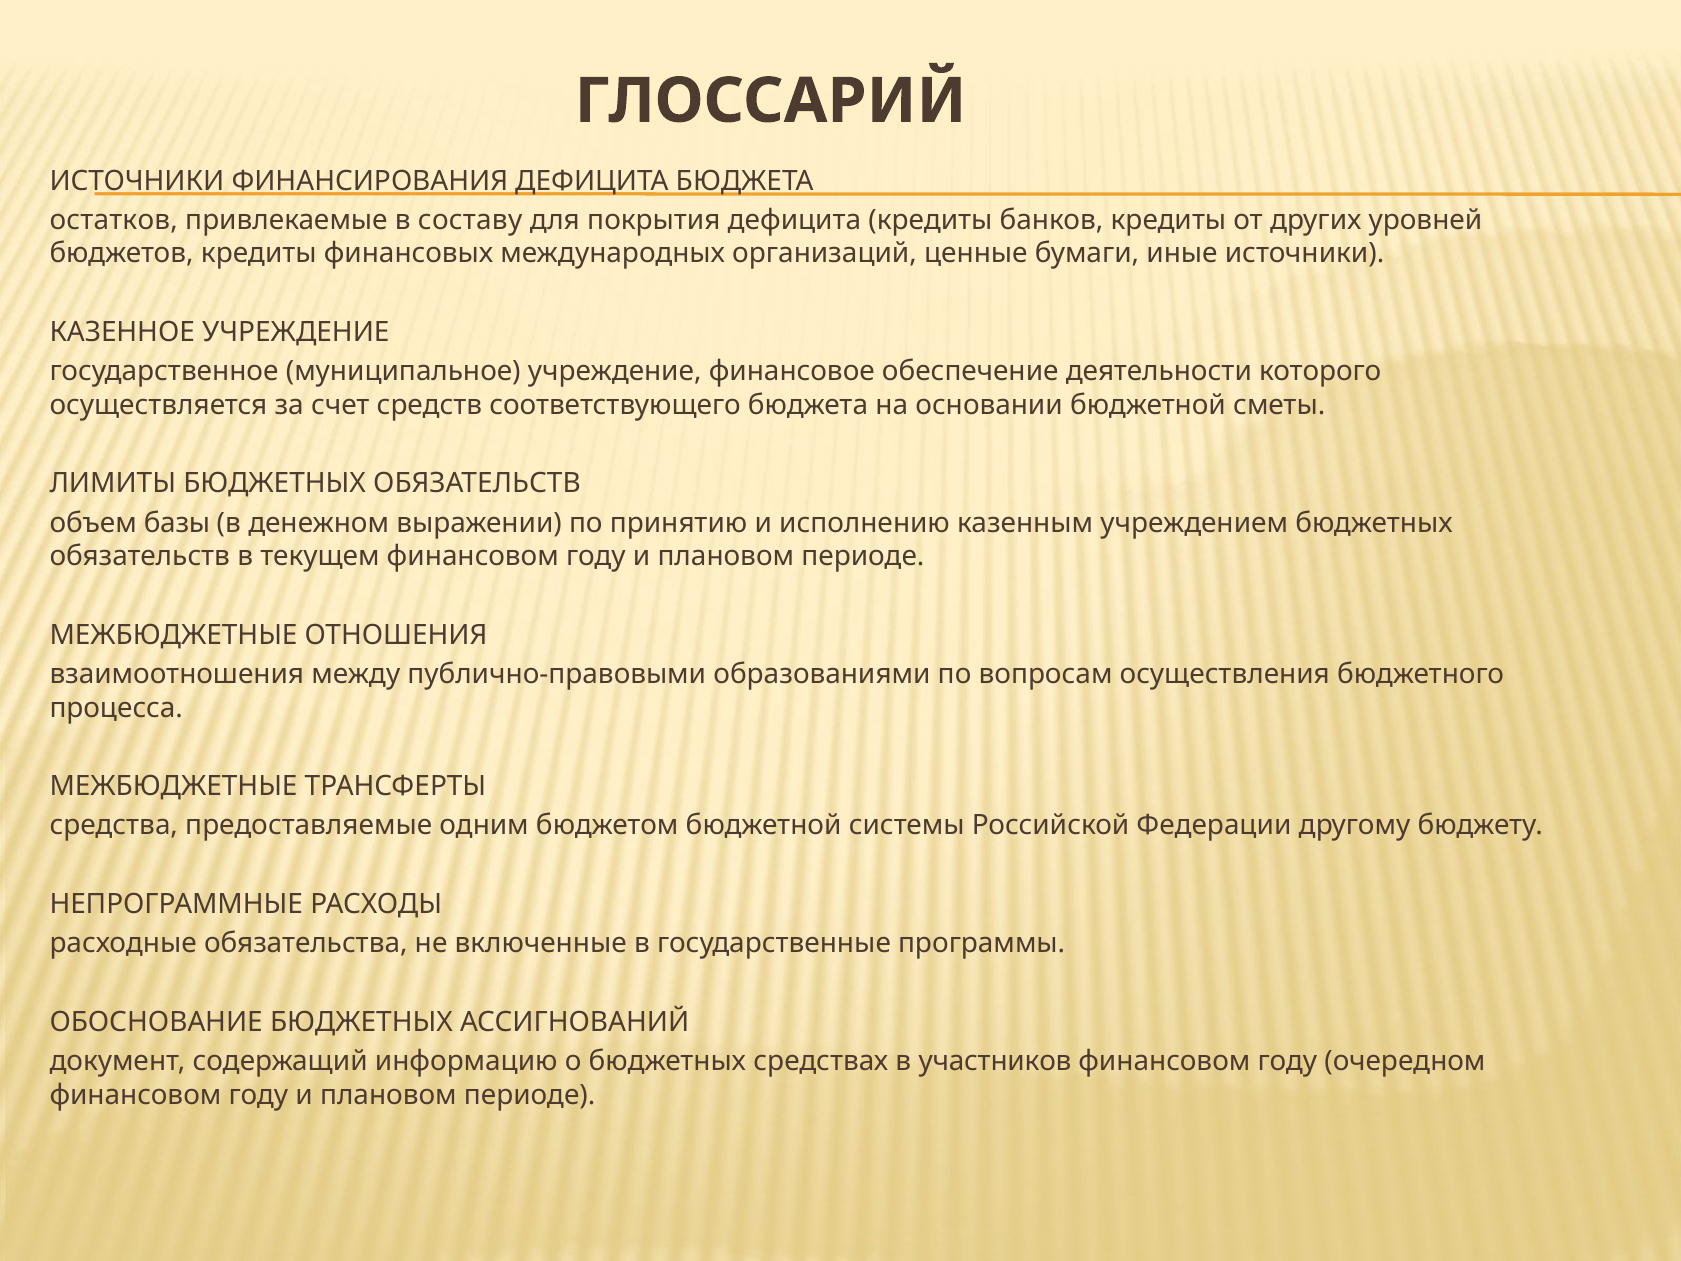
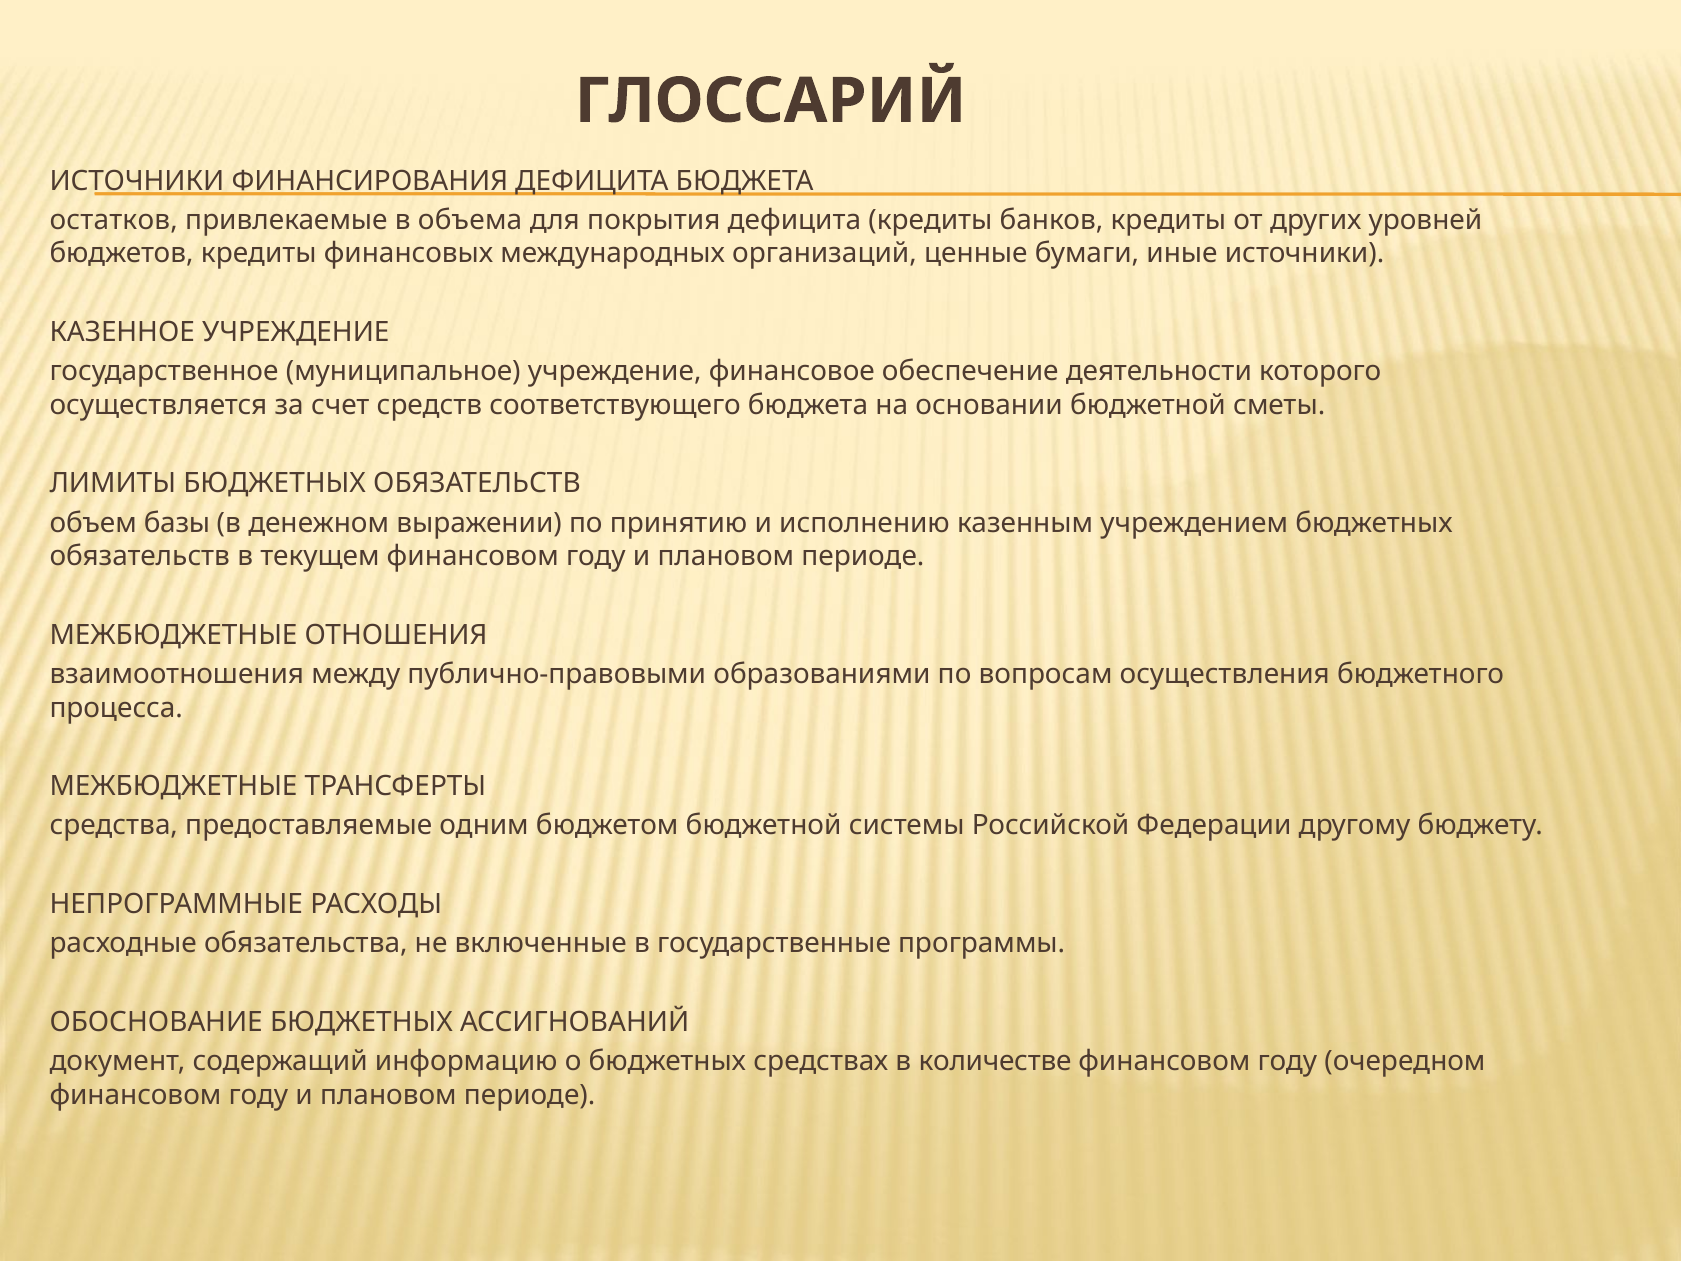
составу: составу -> объема
участников: участников -> количестве
